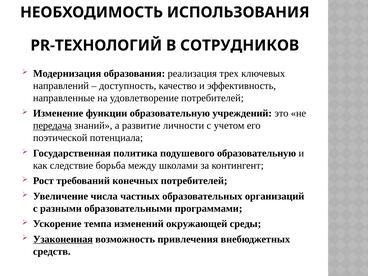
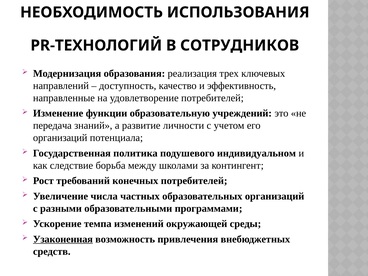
передача underline: present -> none
поэтической at (60, 138): поэтической -> организаций
подушевого образовательную: образовательную -> индивидуальном
